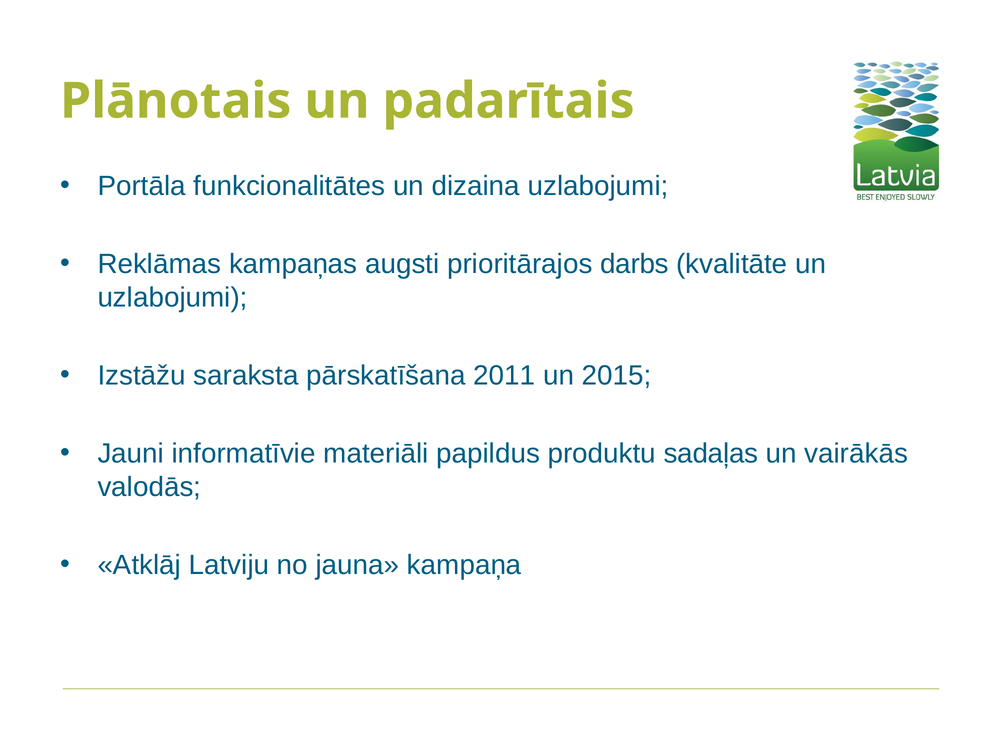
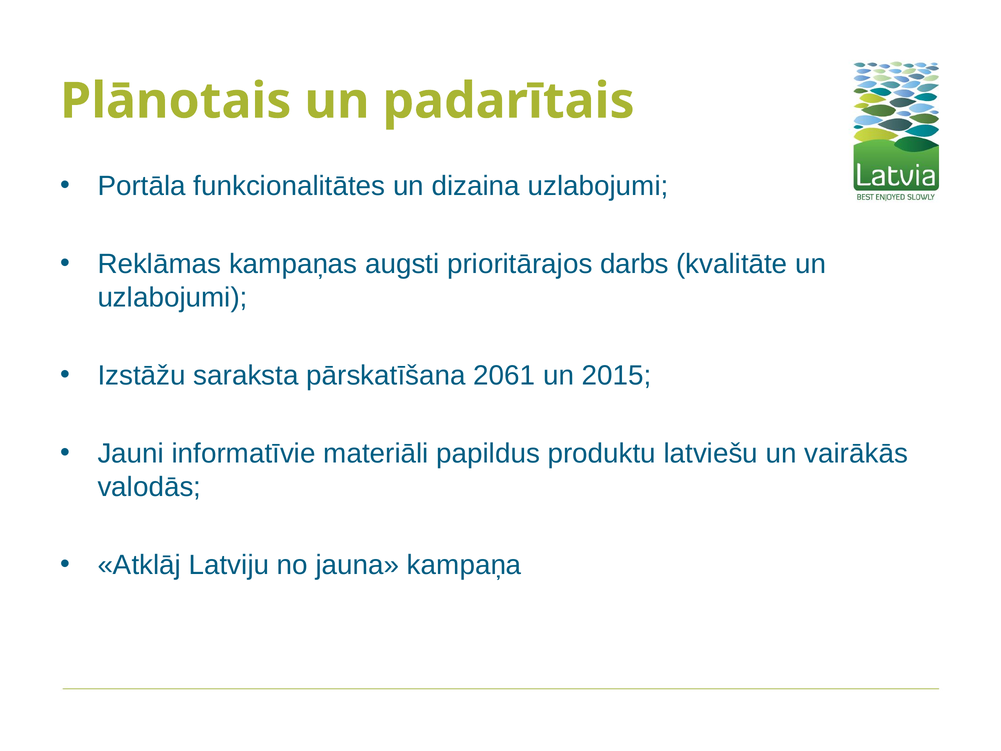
2011: 2011 -> 2061
sadaļas: sadaļas -> latviešu
